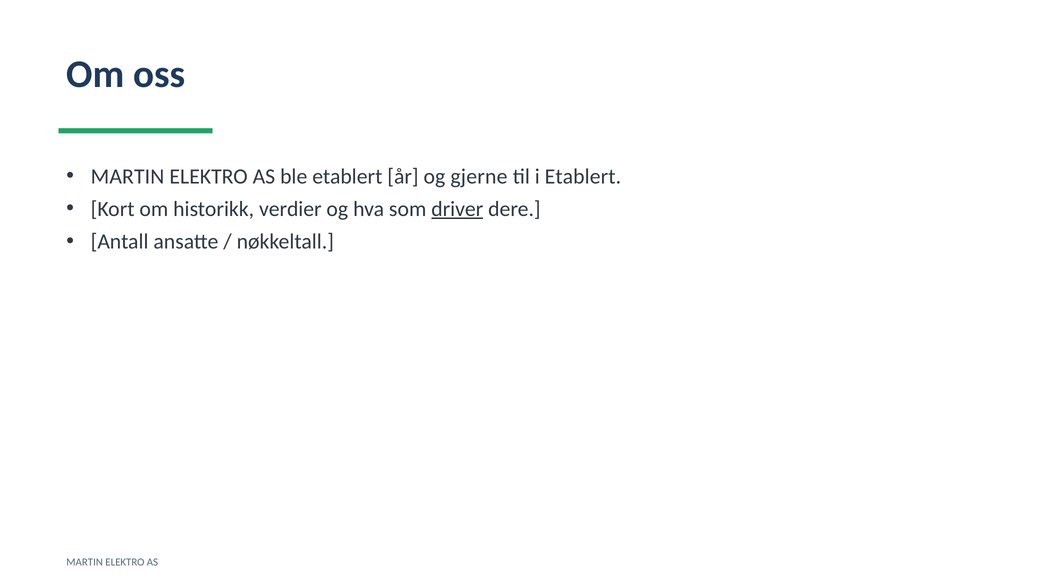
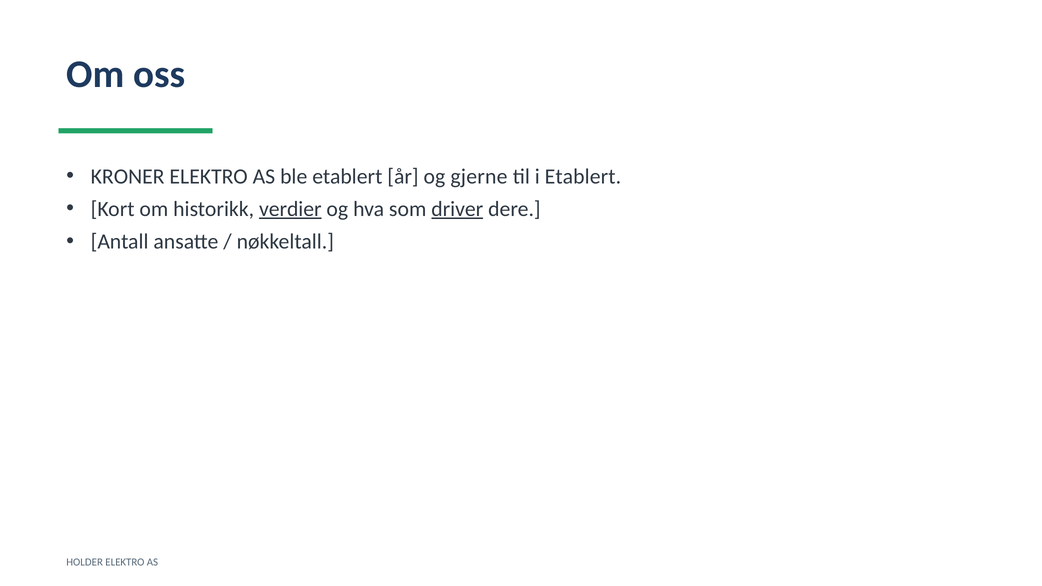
MARTIN at (128, 176): MARTIN -> KRONER
verdier underline: none -> present
MARTIN at (85, 562): MARTIN -> HOLDER
